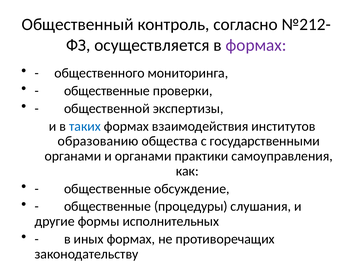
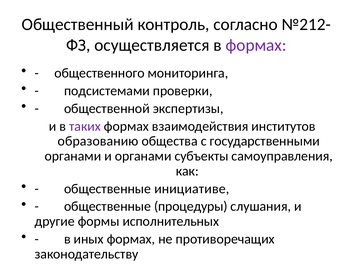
общественные at (107, 91): общественные -> подсистемами
таких colour: blue -> purple
практики: практики -> субъекты
обсуждение: обсуждение -> инициативе
